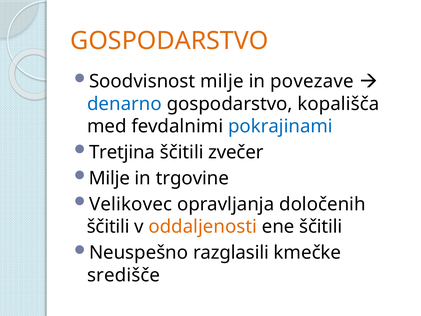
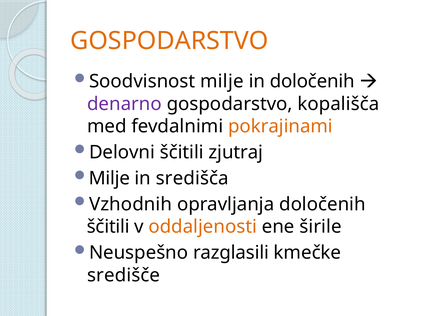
in povezave: povezave -> določenih
denarno colour: blue -> purple
pokrajinami colour: blue -> orange
Tretjina: Tretjina -> Delovni
zvečer: zvečer -> zjutraj
trgovine: trgovine -> središča
Velikovec: Velikovec -> Vzhodnih
ene ščitili: ščitili -> širile
